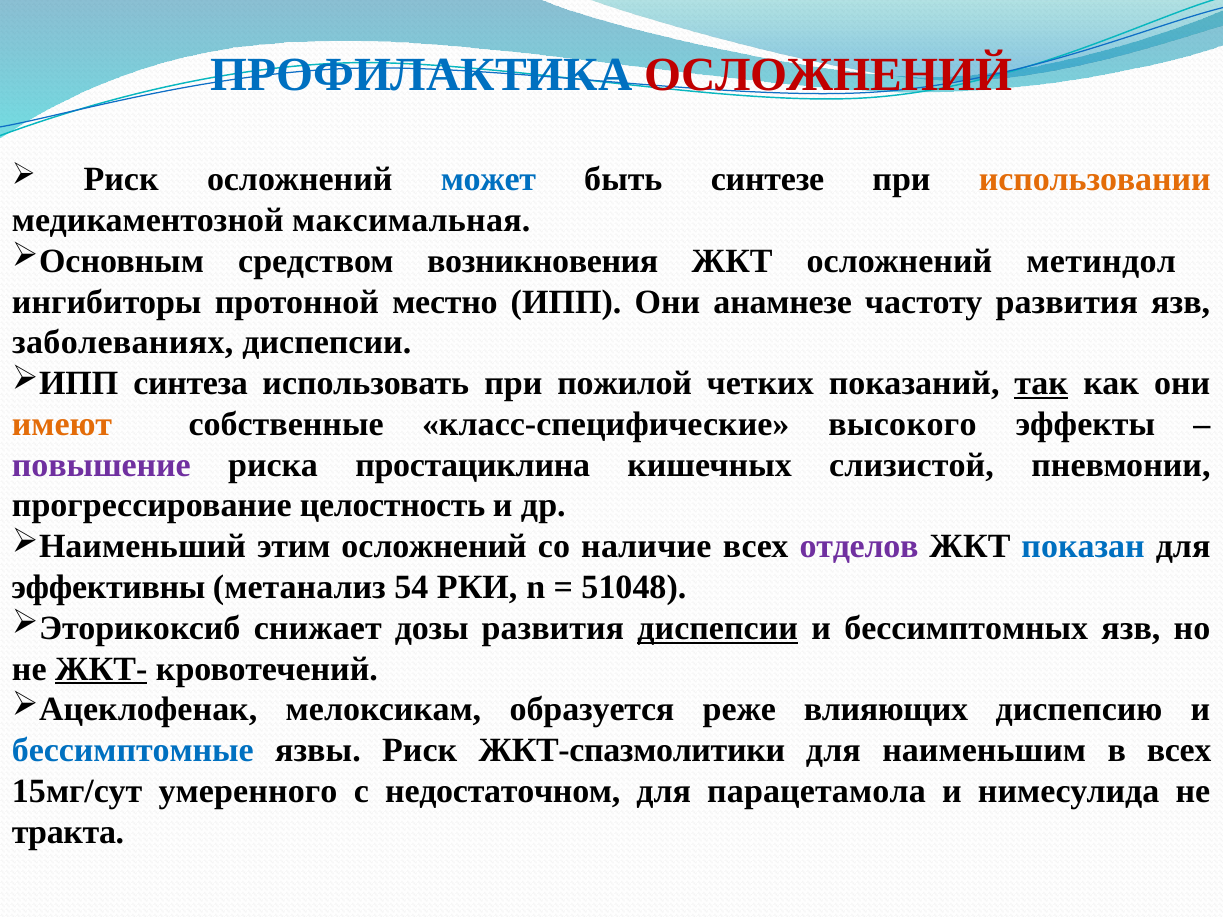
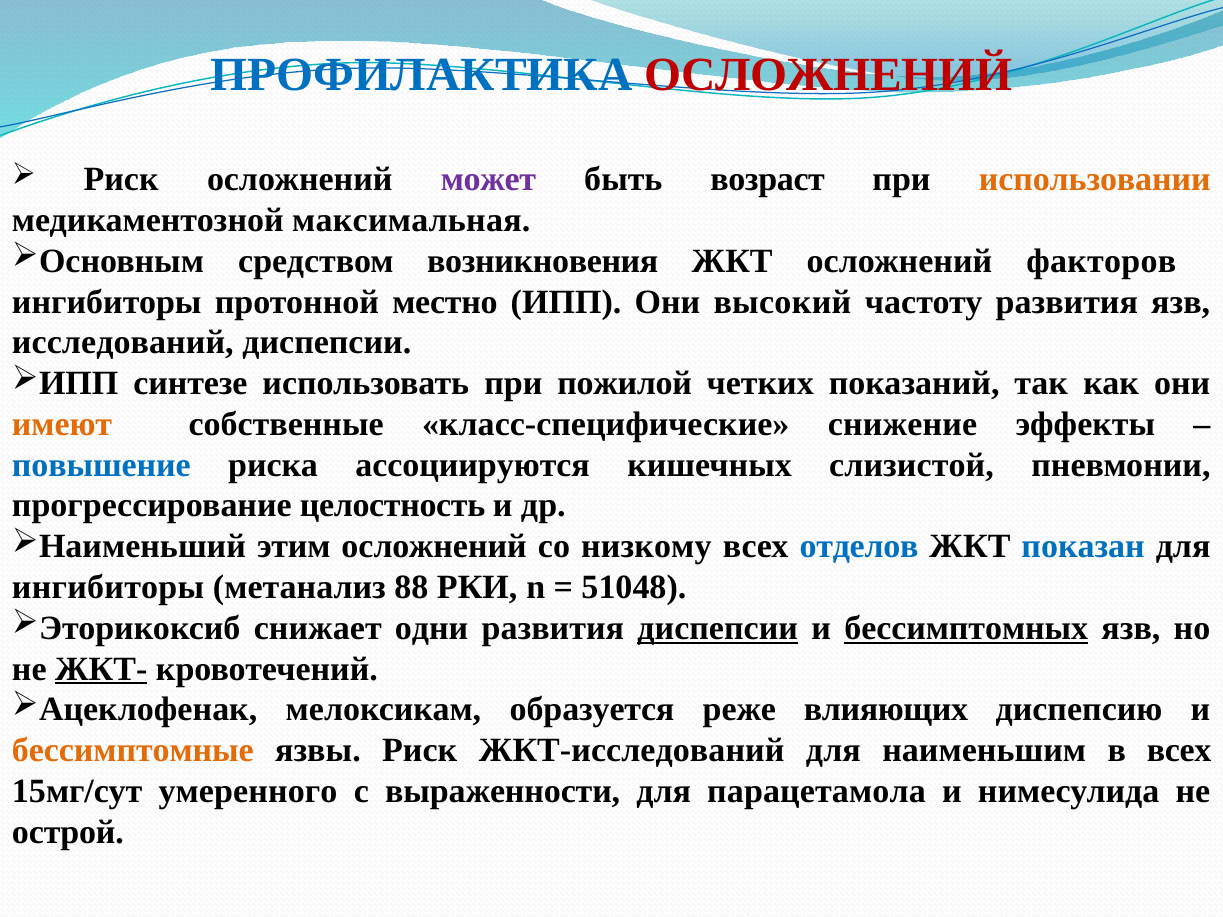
может colour: blue -> purple
синтезе: синтезе -> возраст
метиндол: метиндол -> факторов
анамнезе: анамнезе -> высокий
заболеваниях: заболеваниях -> исследований
синтеза: синтеза -> синтезе
так underline: present -> none
высокого: высокого -> снижение
повышение colour: purple -> blue
простациклина: простациклина -> ассоциируются
наличие: наличие -> низкому
отделов colour: purple -> blue
эффективны at (108, 587): эффективны -> ингибиторы
54: 54 -> 88
дозы: дозы -> одни
бессимптомных underline: none -> present
бессимптомные colour: blue -> orange
ЖКТ-спазмолитики: ЖКТ-спазмолитики -> ЖКТ-исследований
недостаточном: недостаточном -> выраженности
тракта: тракта -> острой
